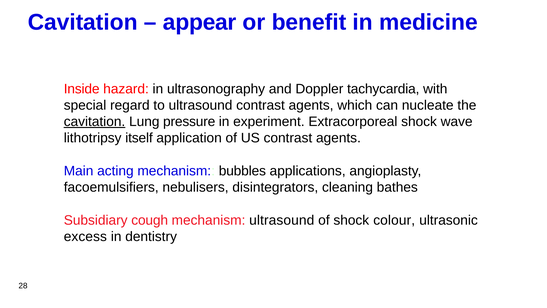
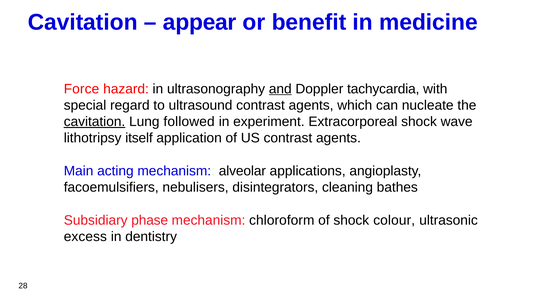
Inside: Inside -> Force
and underline: none -> present
pressure: pressure -> followed
bubbles: bubbles -> alveolar
cough: cough -> phase
mechanism ultrasound: ultrasound -> chloroform
